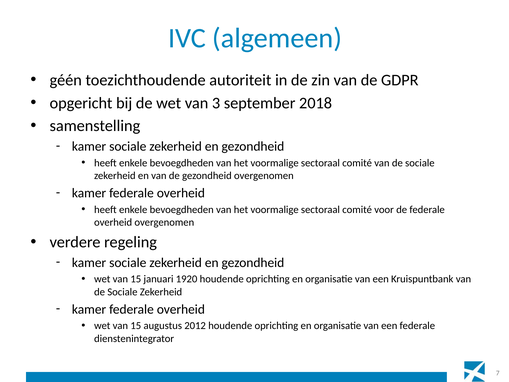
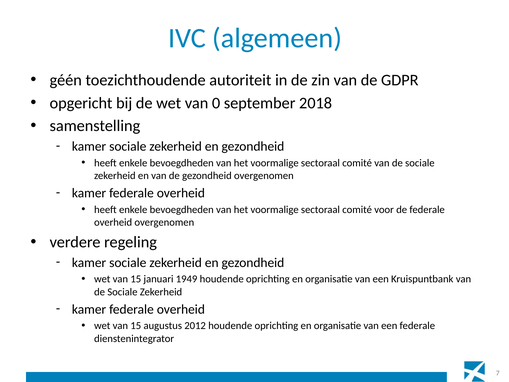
3: 3 -> 0
1920: 1920 -> 1949
